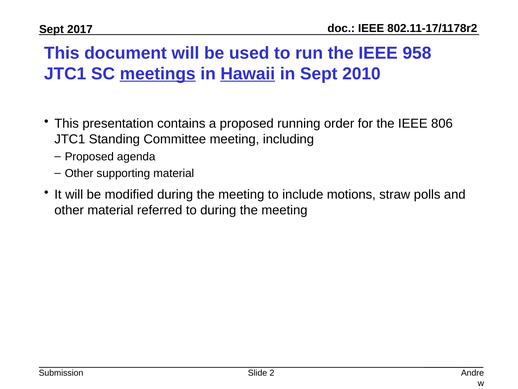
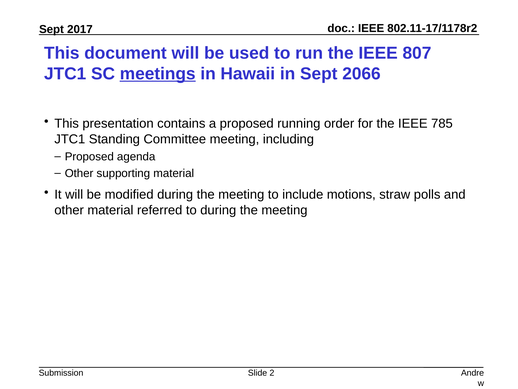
958: 958 -> 807
Hawaii underline: present -> none
2010: 2010 -> 2066
806: 806 -> 785
